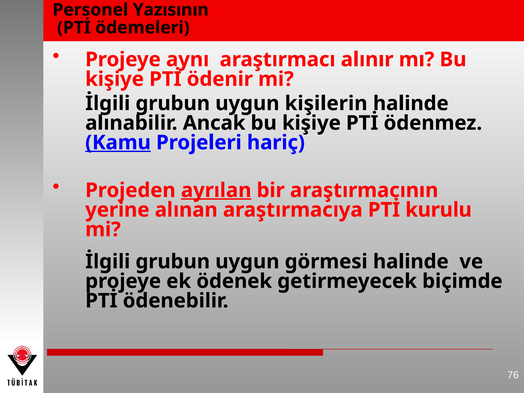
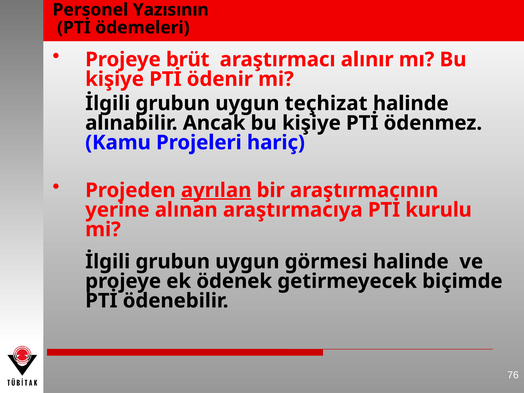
aynı: aynı -> brüt
kişilerin: kişilerin -> teçhizat
Kamu underline: present -> none
